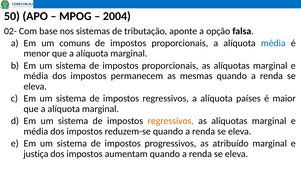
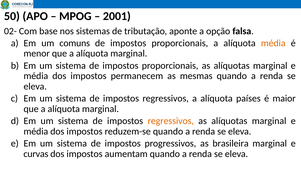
2004: 2004 -> 2001
média at (273, 43) colour: blue -> orange
atribuído: atribuído -> brasileira
justiça: justiça -> curvas
